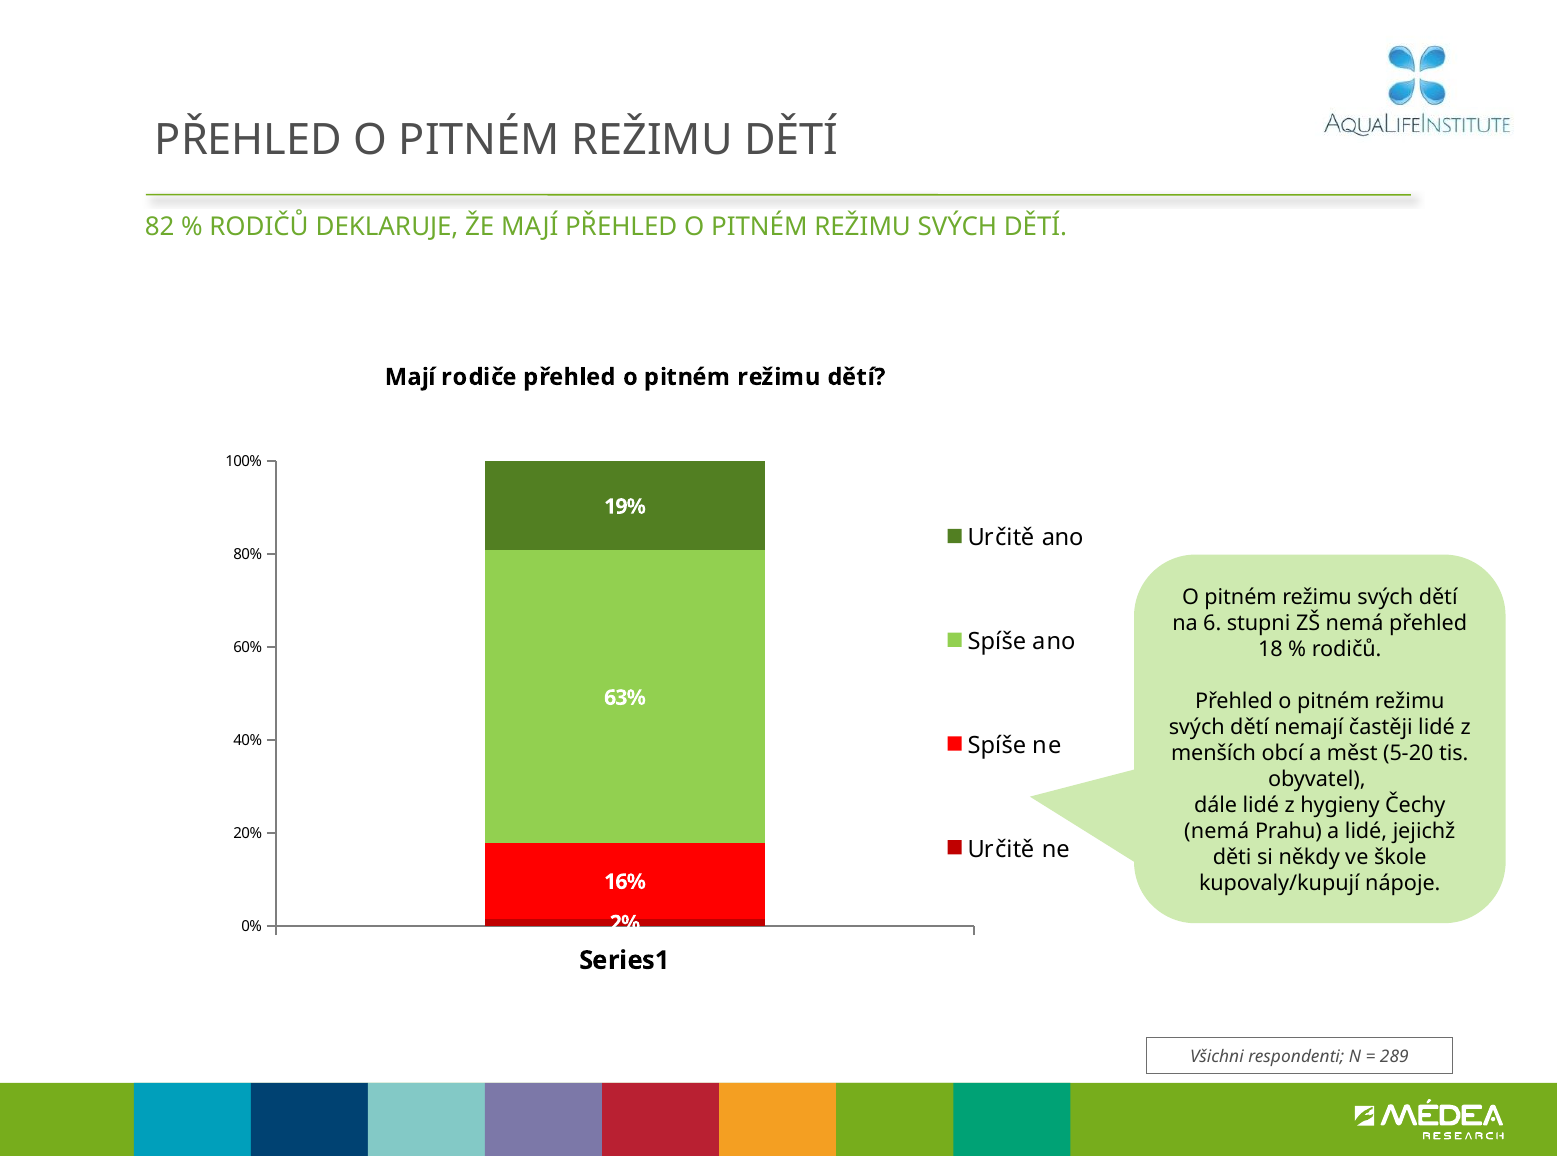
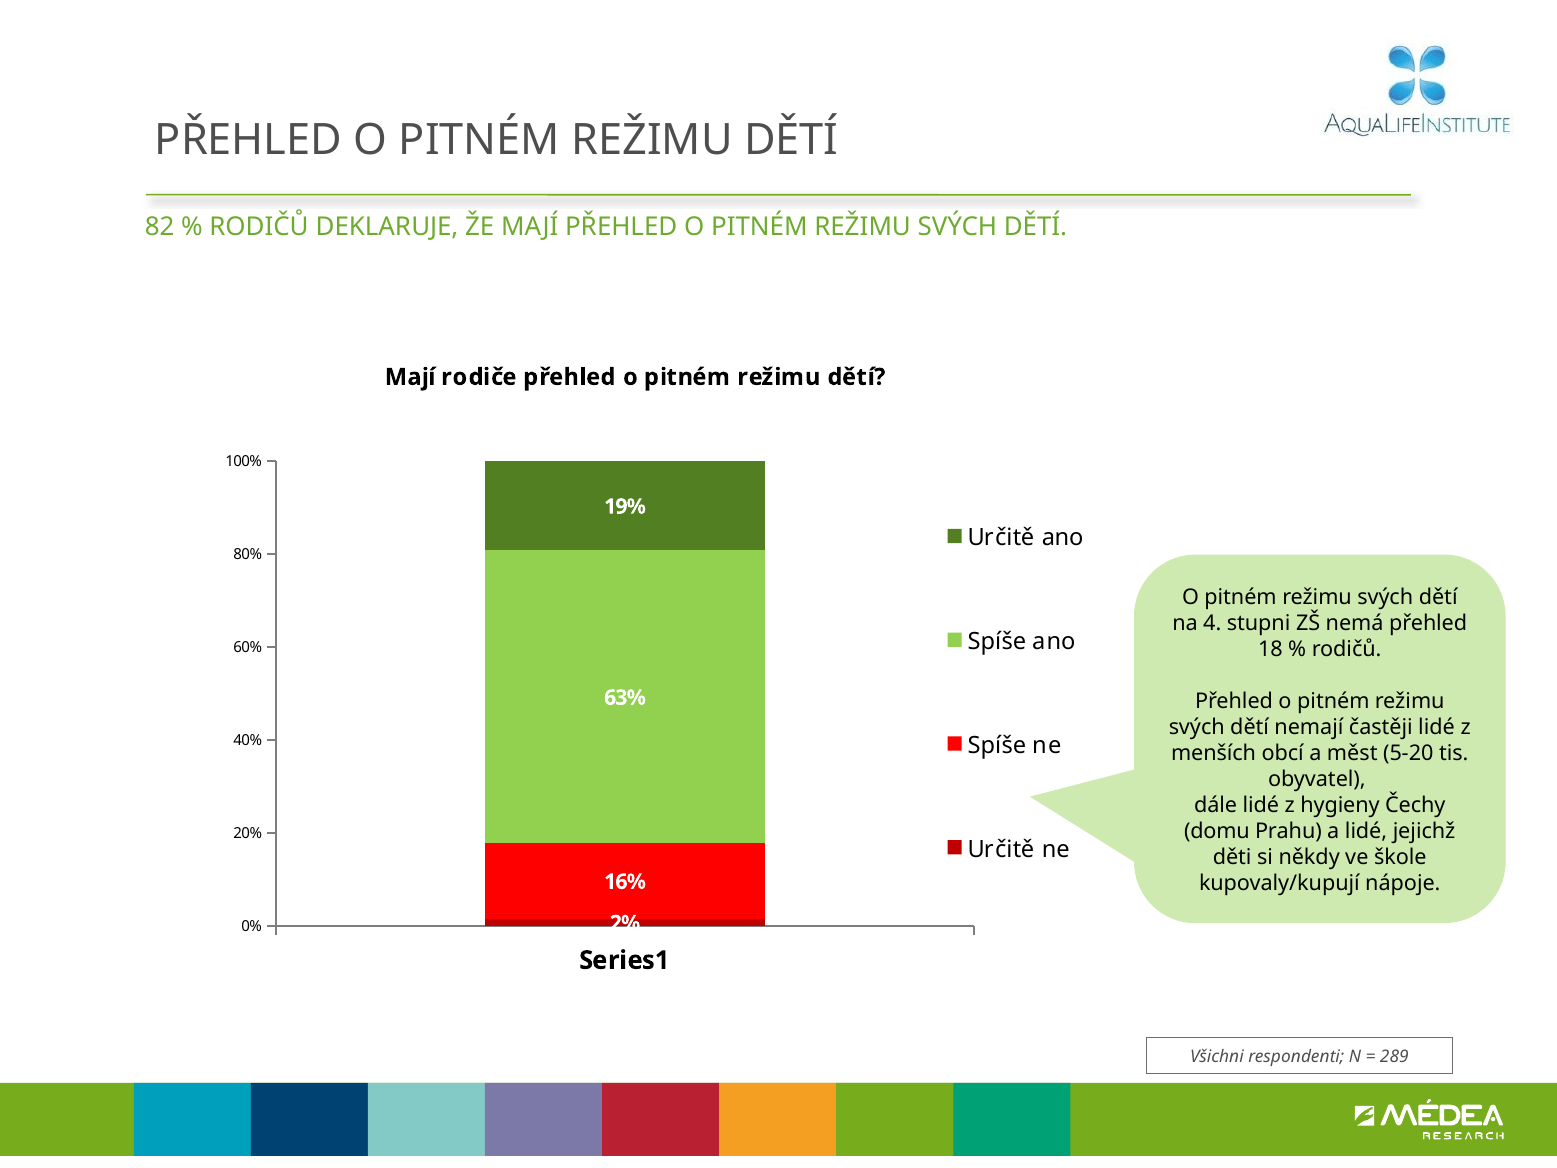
6: 6 -> 4
nemá at (1217, 831): nemá -> domu
